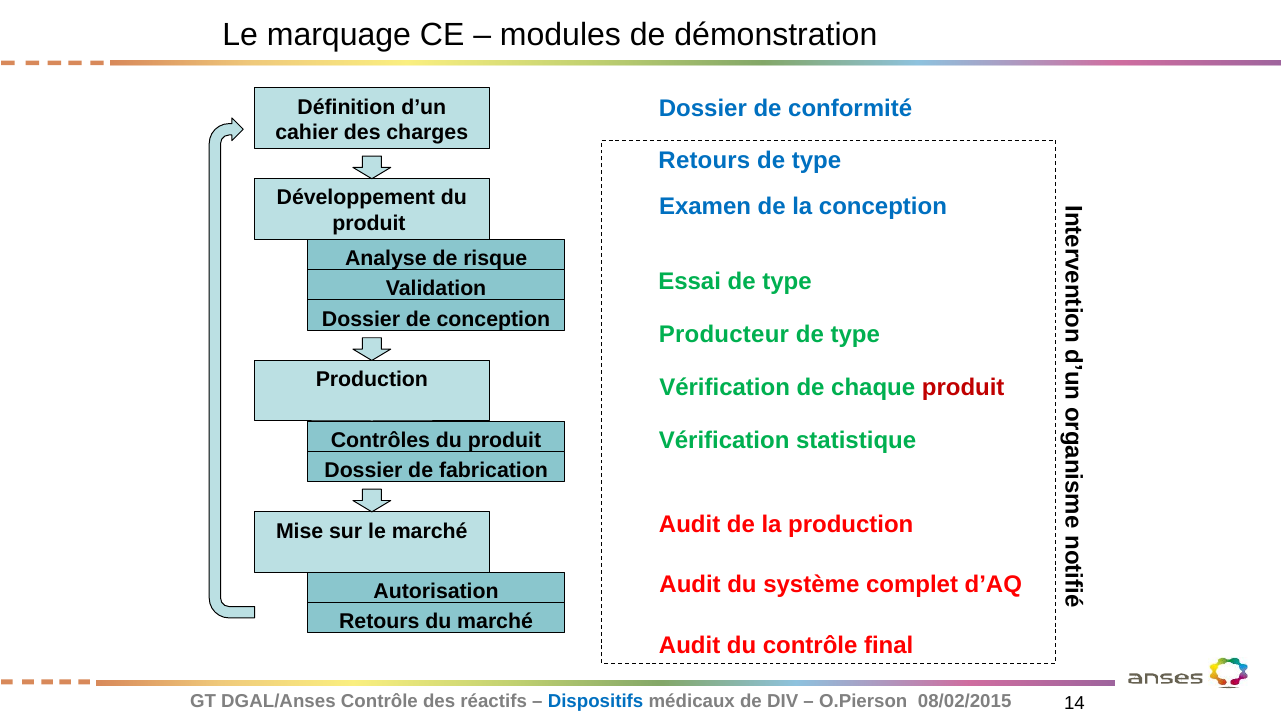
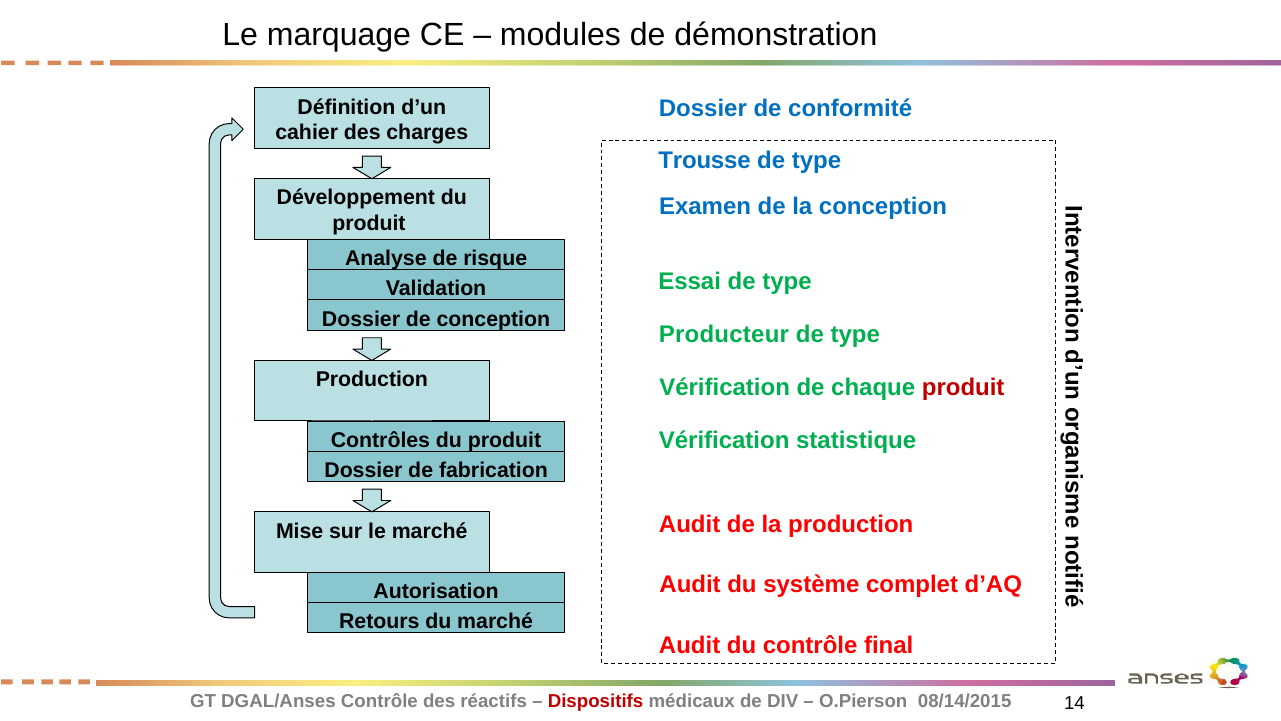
Retours at (704, 161): Retours -> Trousse
Dispositifs colour: blue -> red
08/02/2015: 08/02/2015 -> 08/14/2015
